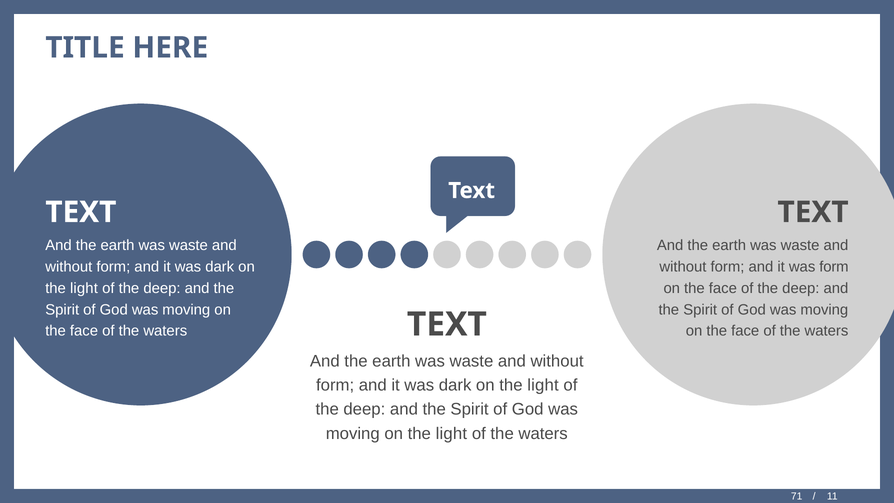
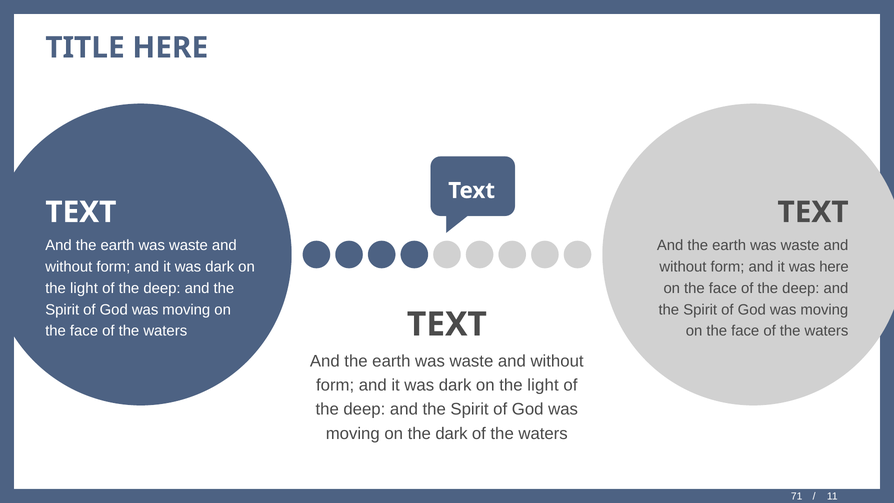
was form: form -> here
moving on the light: light -> dark
